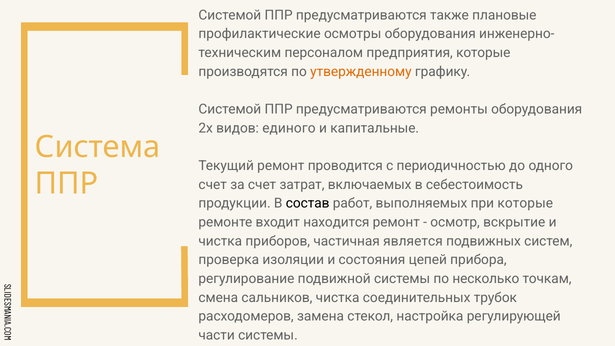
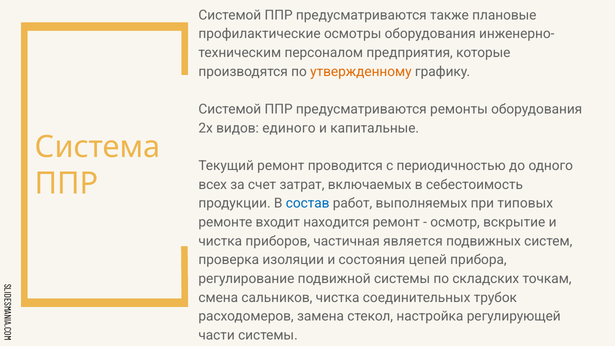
счет at (213, 185): счет -> всех
состав colour: black -> blue
при которые: которые -> типовых
несколько: несколько -> складских
